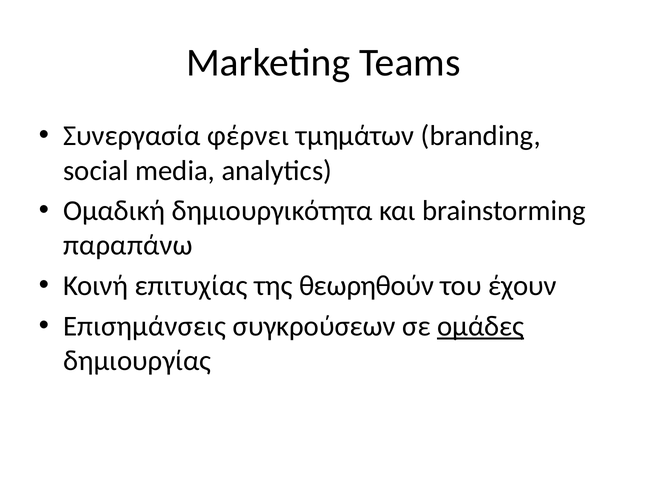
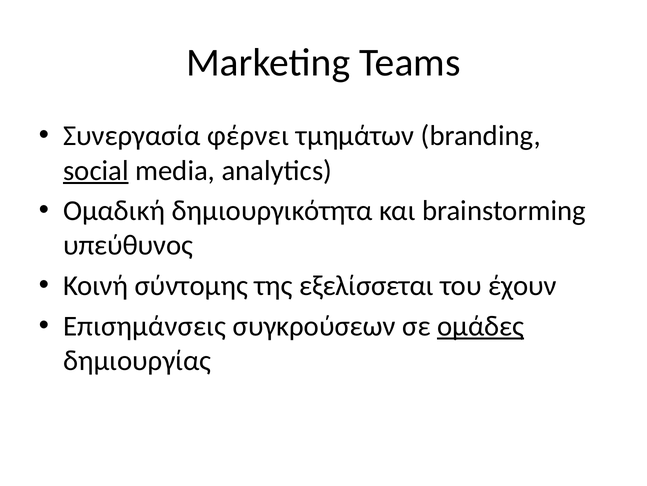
social underline: none -> present
παραπάνω: παραπάνω -> υπεύθυνος
επιτυχίας: επιτυχίας -> σύντομης
θεωρηθούν: θεωρηθούν -> εξελίσσεται
